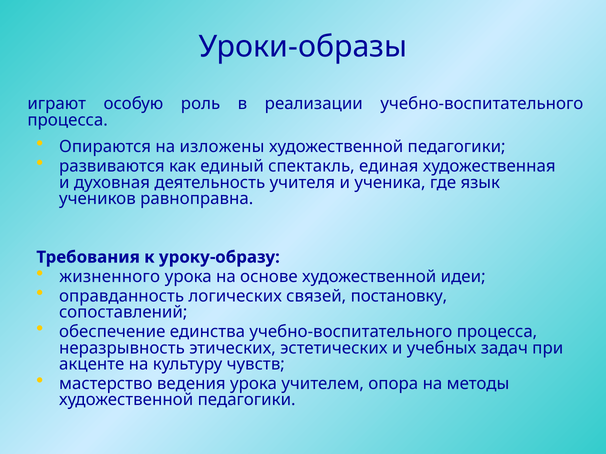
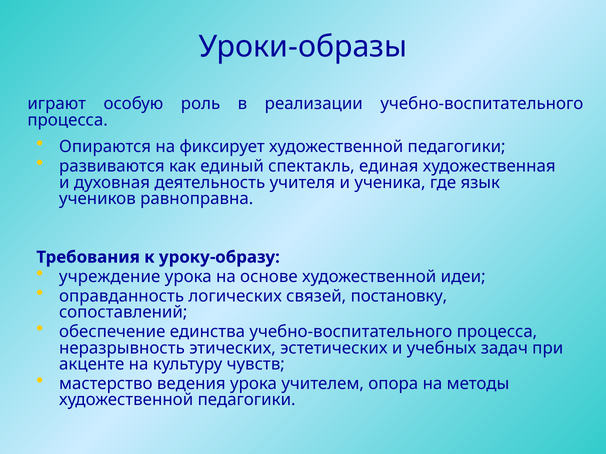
изложены: изложены -> фиксирует
жизненного: жизненного -> учреждение
